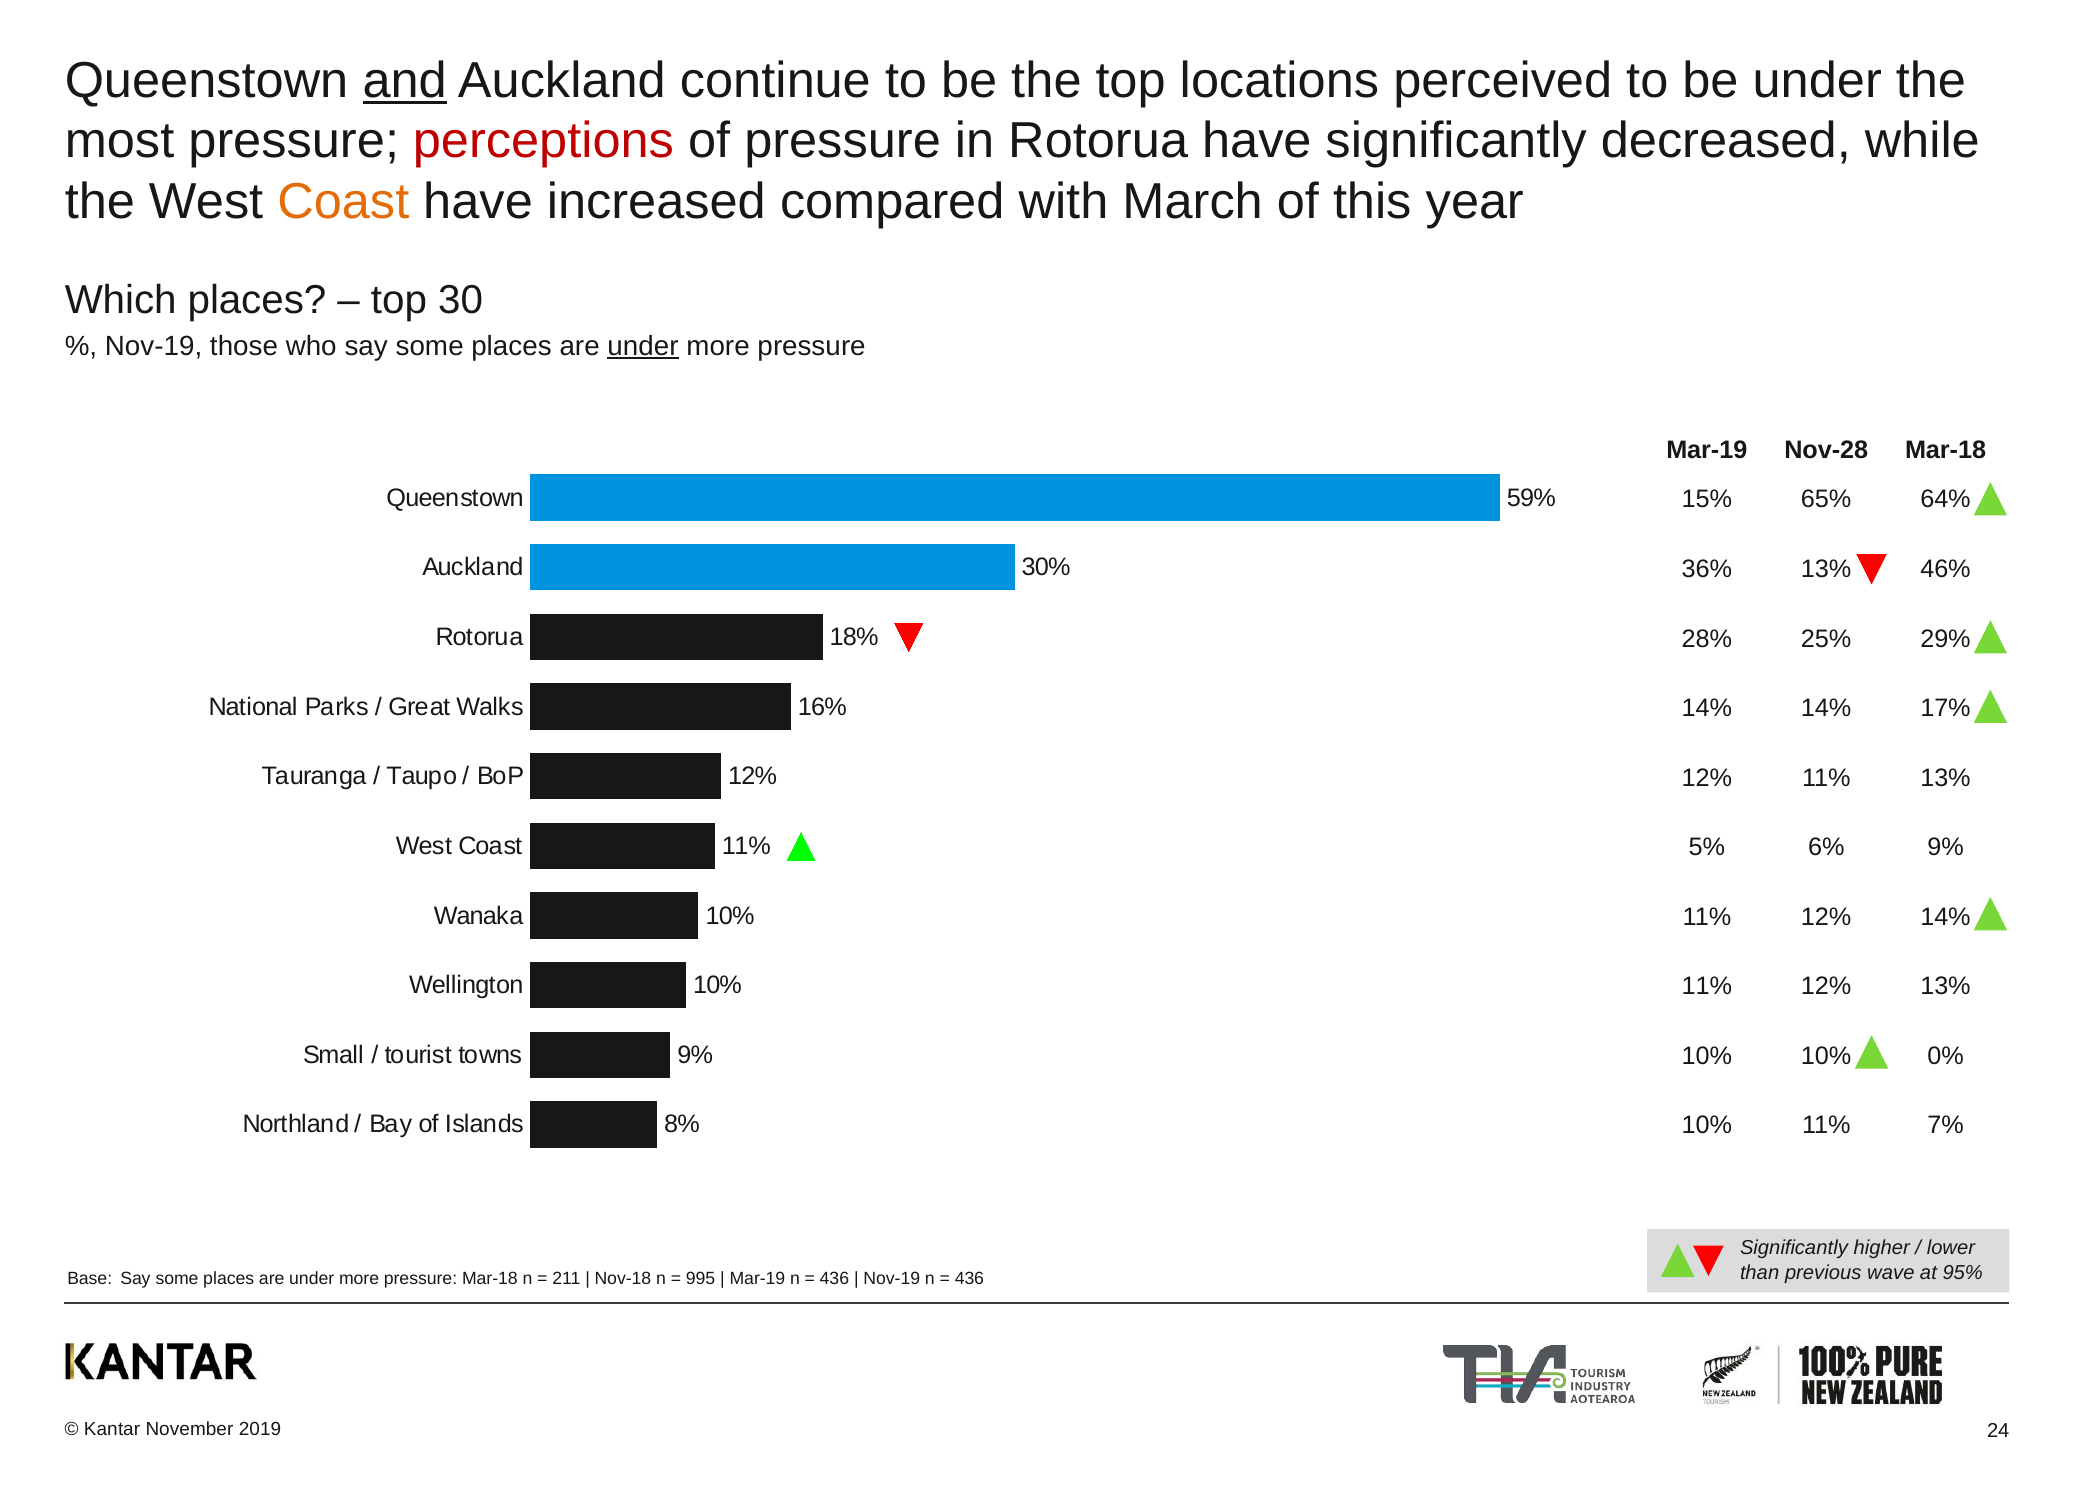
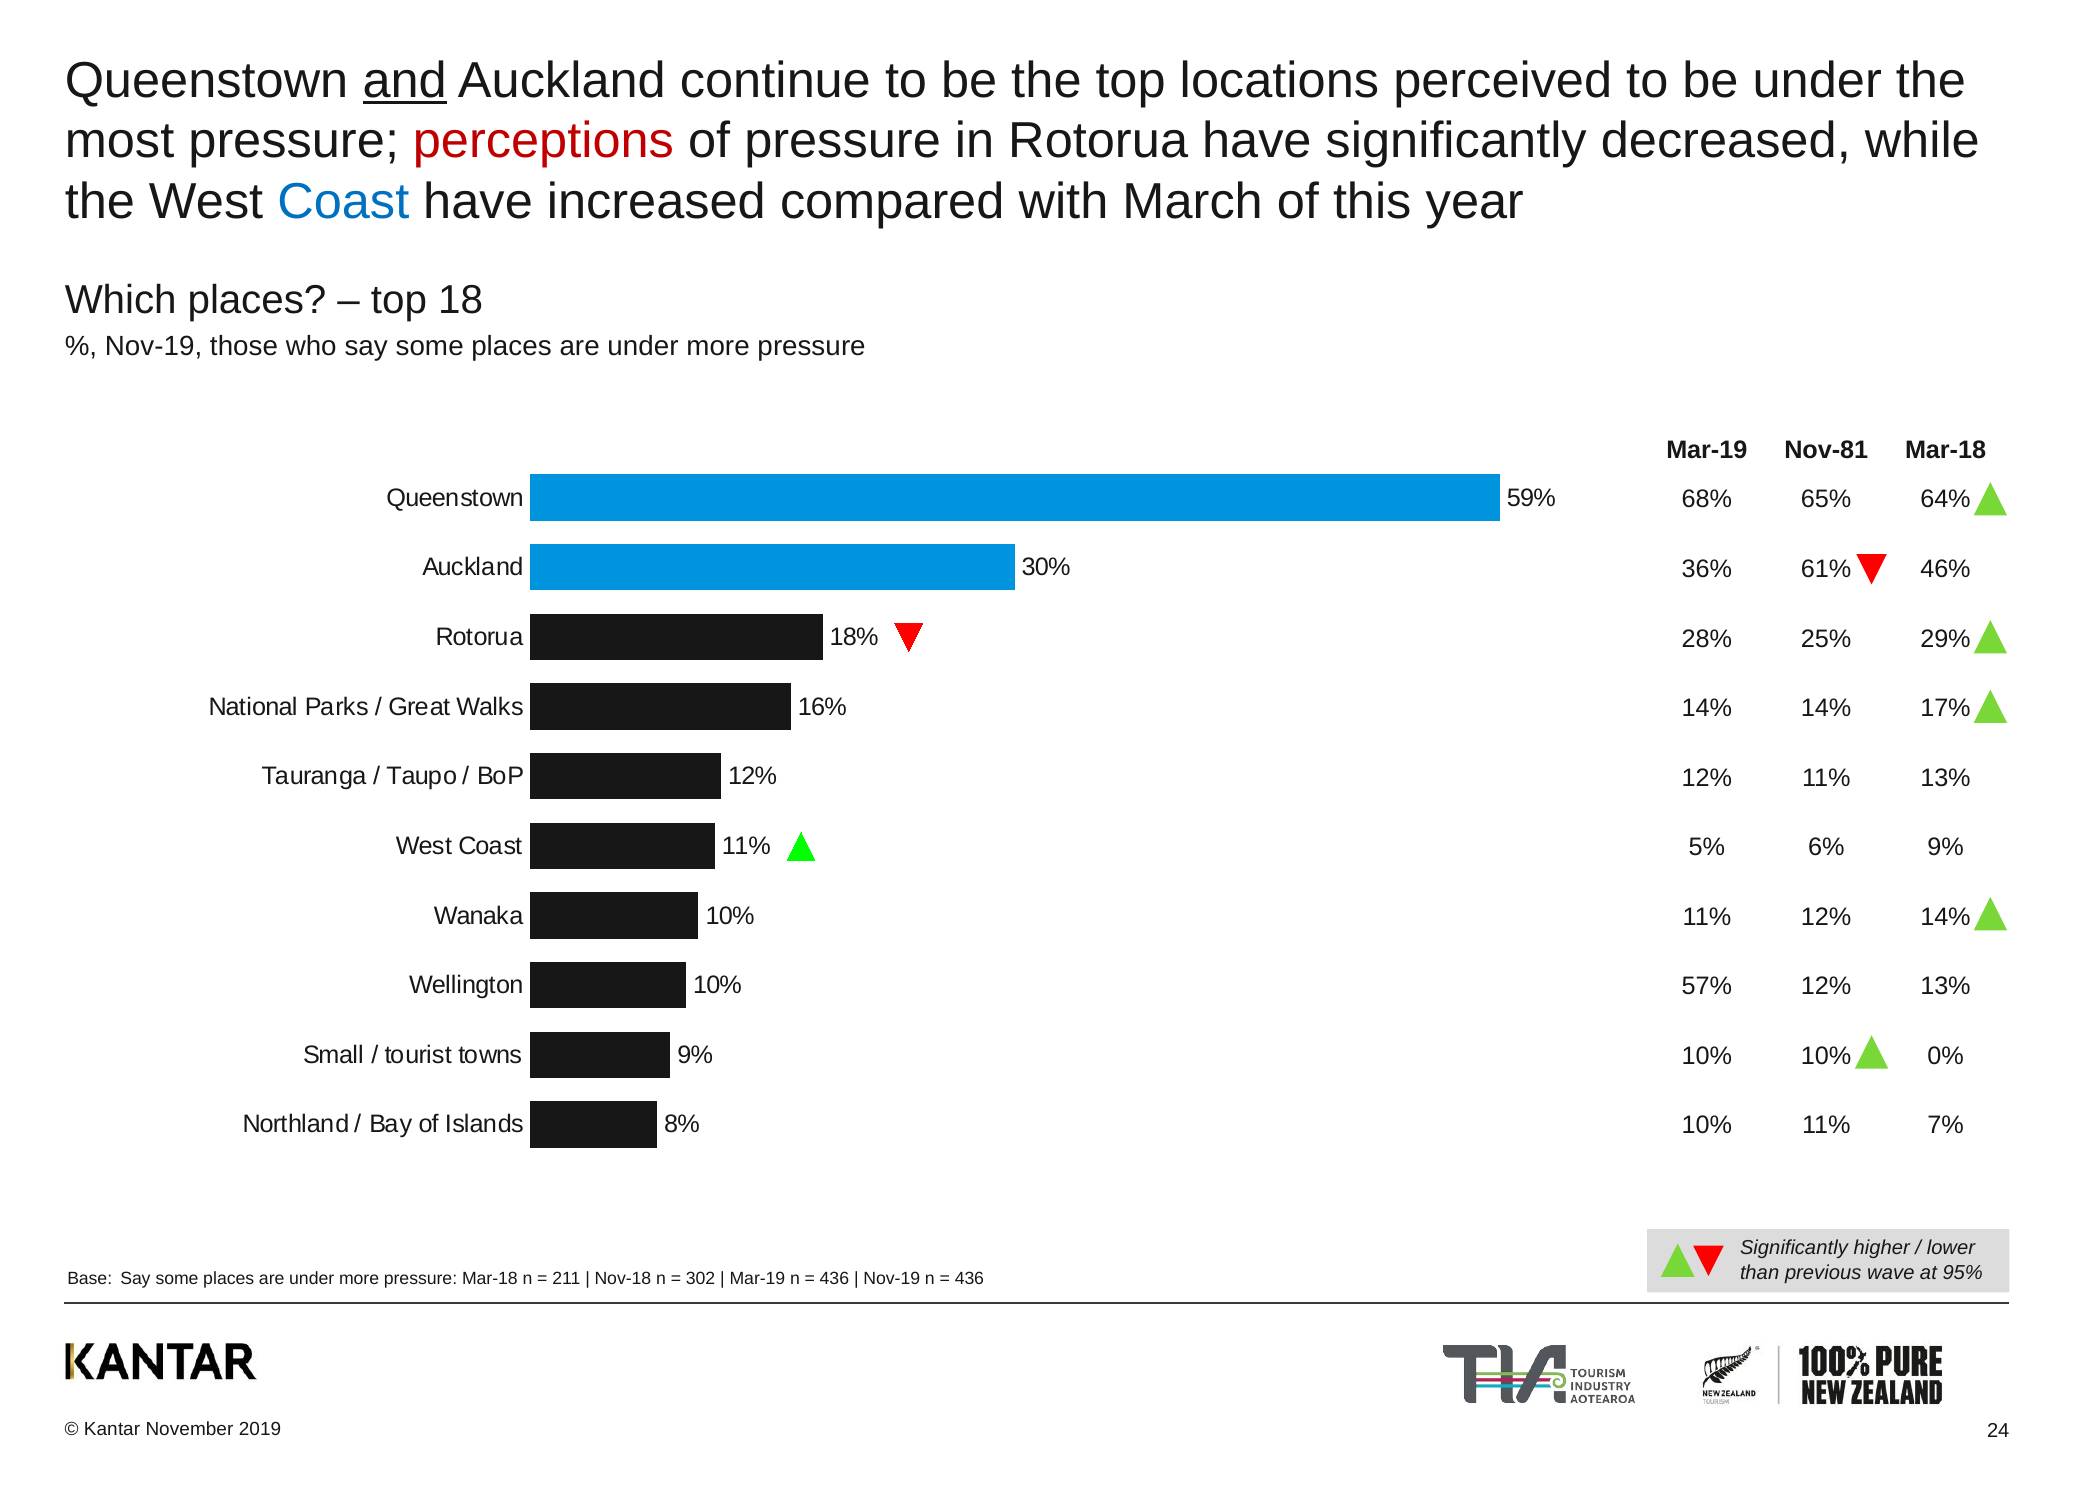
Coast at (343, 202) colour: orange -> blue
30: 30 -> 18
under at (643, 346) underline: present -> none
Nov-28: Nov-28 -> Nov-81
15%: 15% -> 68%
36% 13%: 13% -> 61%
11% at (1707, 986): 11% -> 57%
995: 995 -> 302
